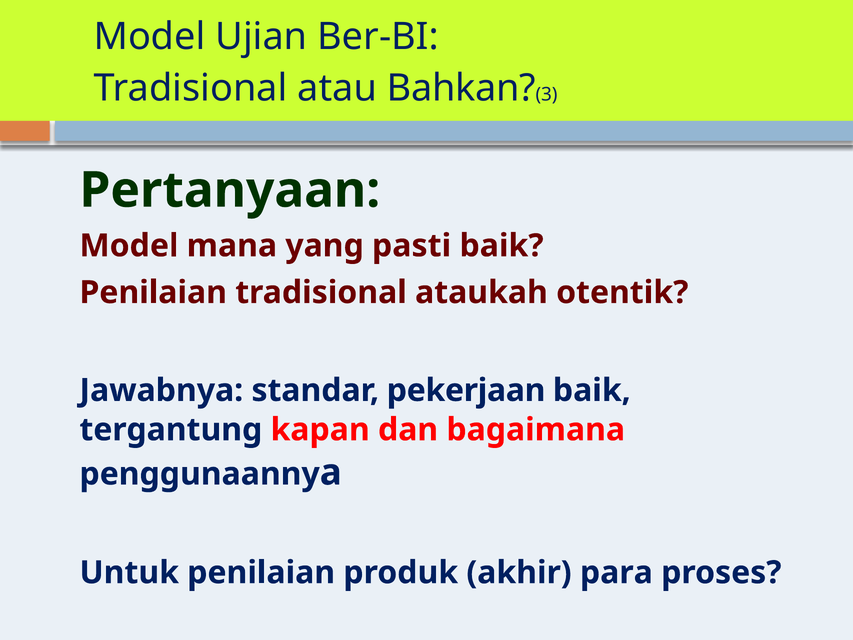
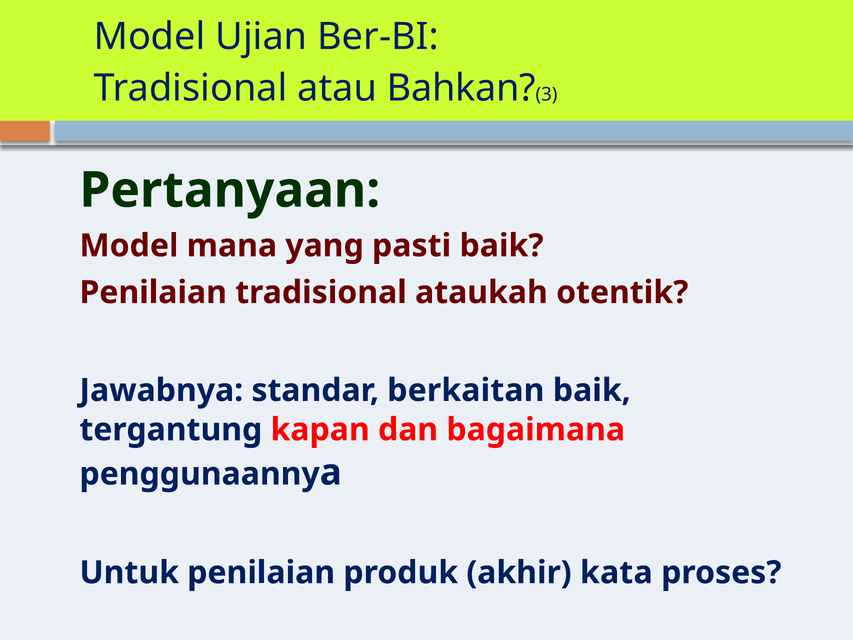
pekerjaan: pekerjaan -> berkaitan
para: para -> kata
